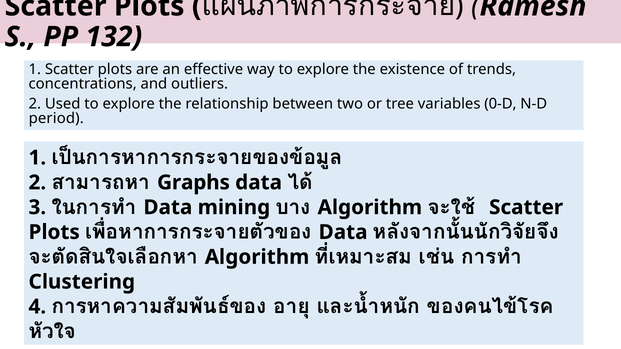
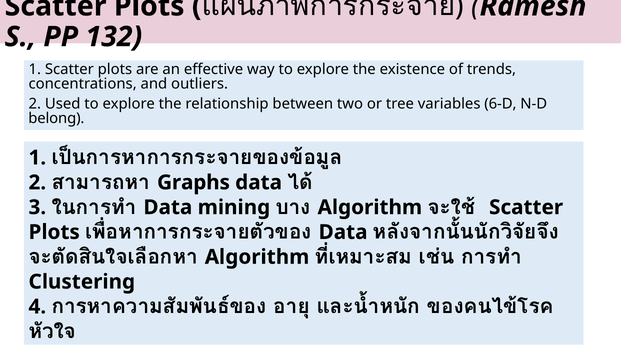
0-D: 0-D -> 6-D
period: period -> belong
